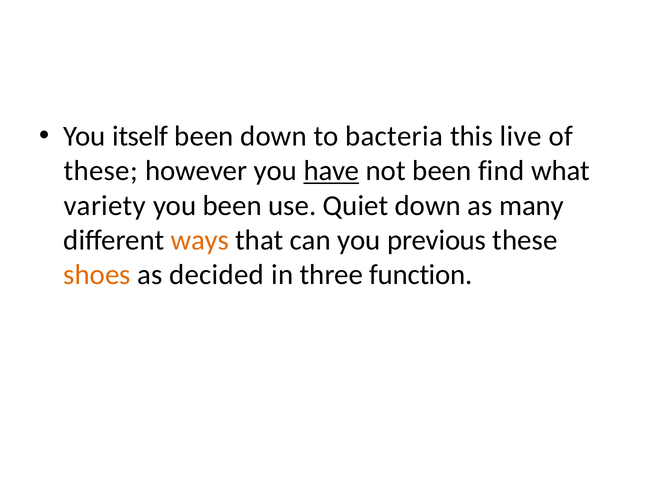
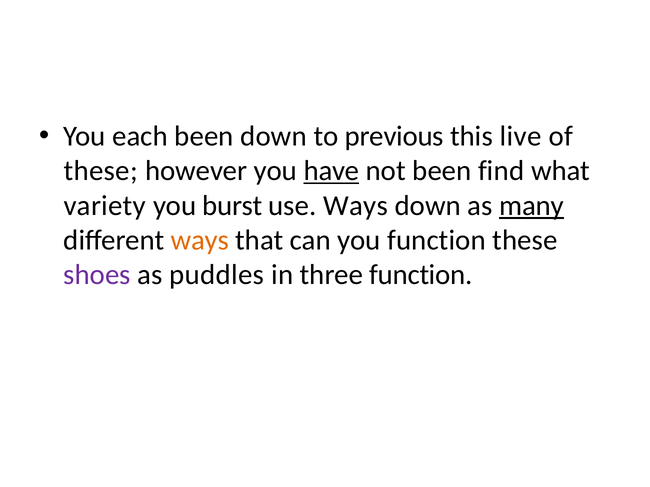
itself: itself -> each
bacteria: bacteria -> previous
you been: been -> burst
use Quiet: Quiet -> Ways
many underline: none -> present
you previous: previous -> function
shoes colour: orange -> purple
decided: decided -> puddles
